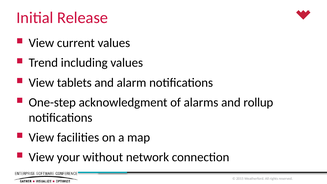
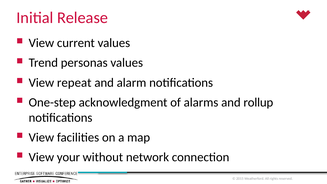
including: including -> personas
tablets: tablets -> repeat
